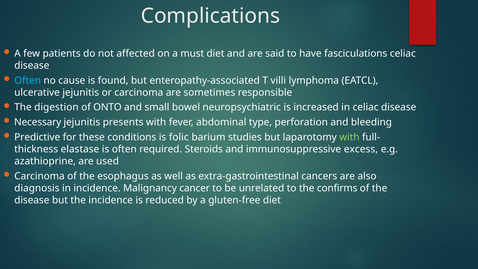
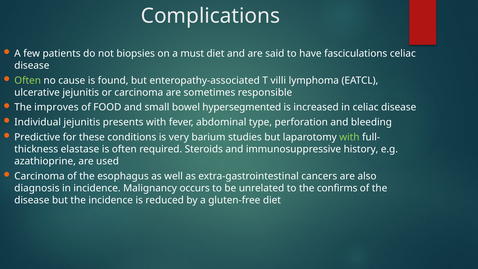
affected: affected -> biopsies
Often at (28, 80) colour: light blue -> light green
digestion: digestion -> improves
ONTO: ONTO -> FOOD
neuropsychiatric: neuropsychiatric -> hypersegmented
Necessary: Necessary -> Individual
folic: folic -> very
excess: excess -> history
cancer: cancer -> occurs
